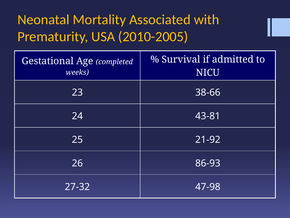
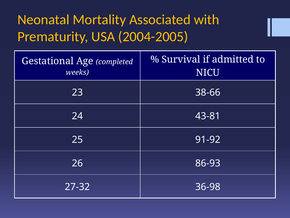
2010-2005: 2010-2005 -> 2004-2005
21-92: 21-92 -> 91-92
47-98: 47-98 -> 36-98
